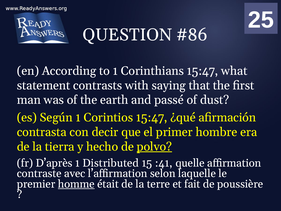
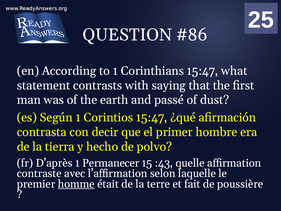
polvo underline: present -> none
Distributed: Distributed -> Permanecer
:41: :41 -> :43
